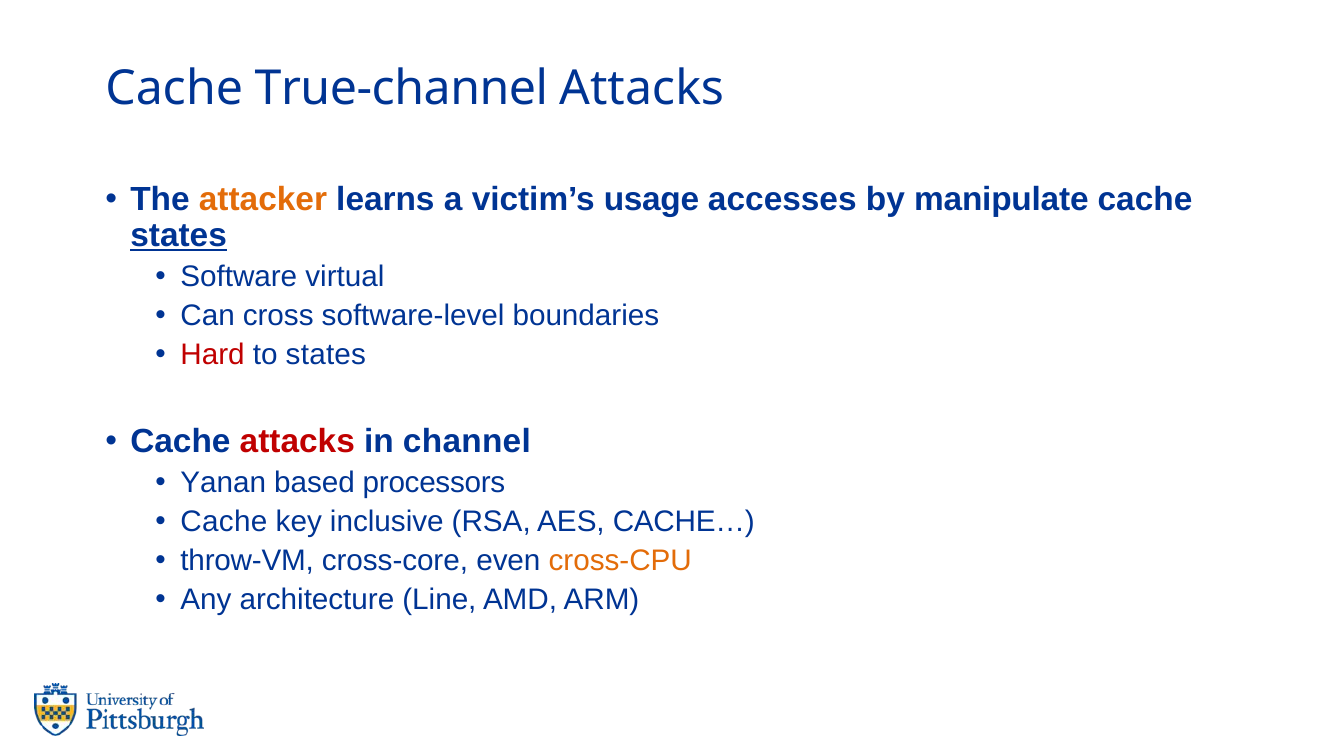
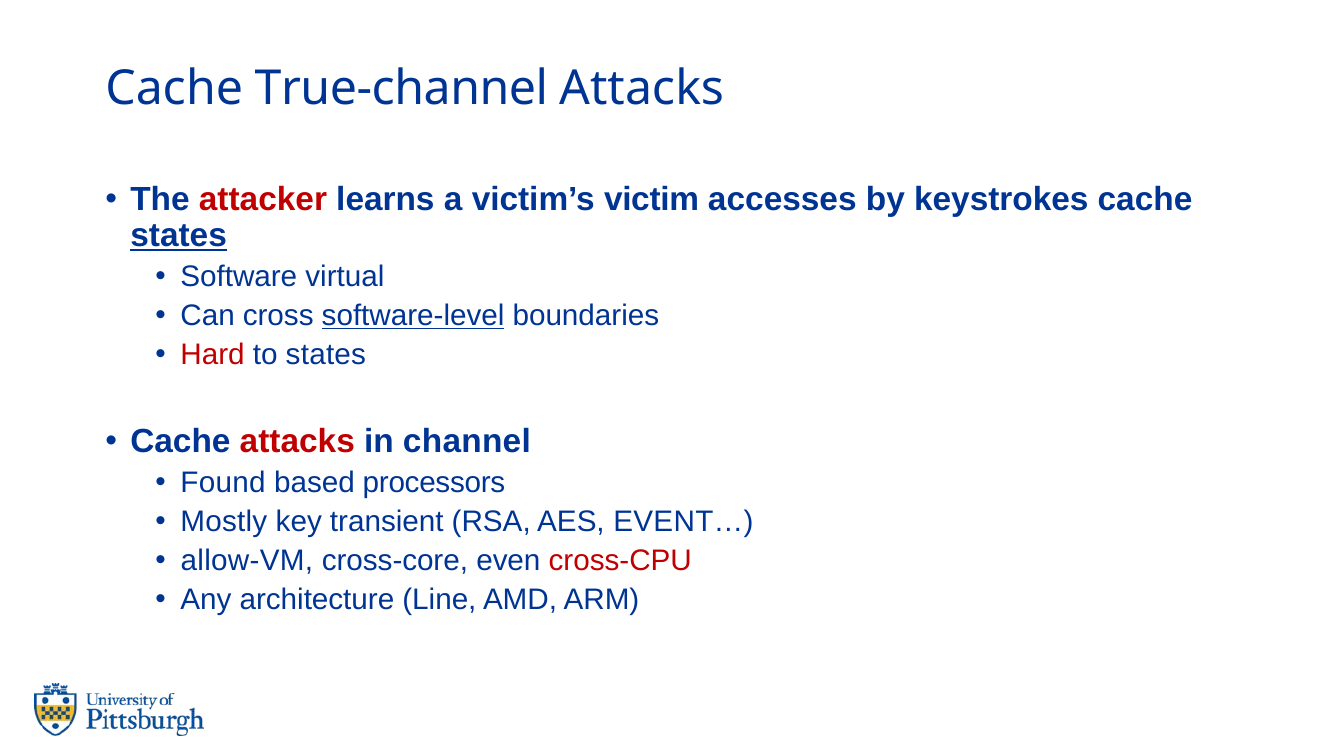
attacker colour: orange -> red
usage: usage -> victim
manipulate: manipulate -> keystrokes
software-level underline: none -> present
Yanan: Yanan -> Found
Cache at (224, 522): Cache -> Mostly
inclusive: inclusive -> transient
CACHE…: CACHE… -> EVENT…
throw-VM: throw-VM -> allow-VM
cross-CPU colour: orange -> red
